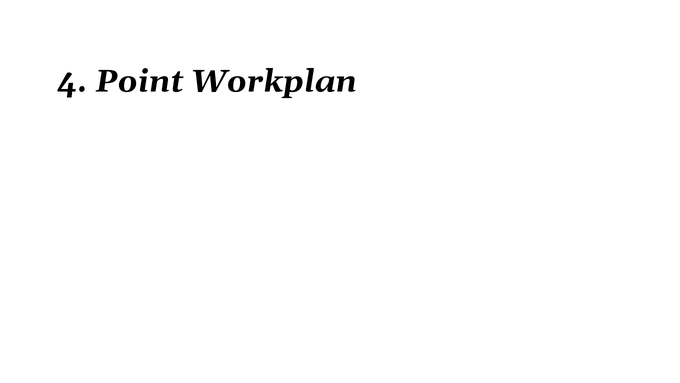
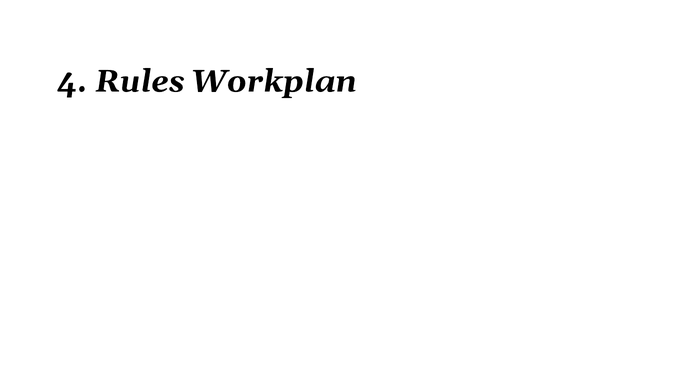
Point: Point -> Rules
